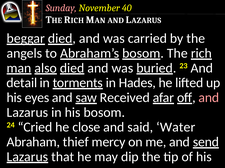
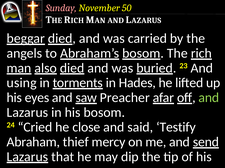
40: 40 -> 50
detail: detail -> using
Received: Received -> Preacher
and at (209, 98) colour: pink -> light green
Water: Water -> Testify
